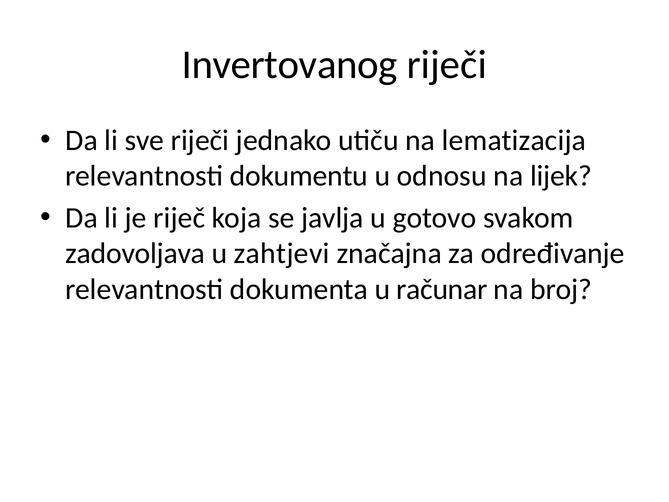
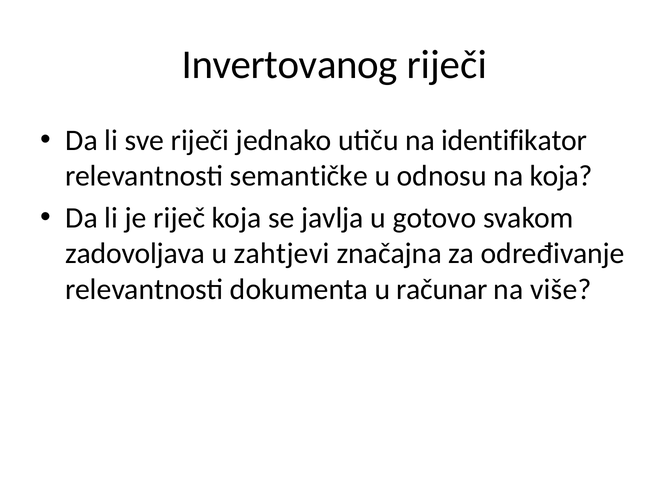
lematizacija: lematizacija -> identifikator
dokumentu: dokumentu -> semantičke
na lijek: lijek -> koja
broj: broj -> više
